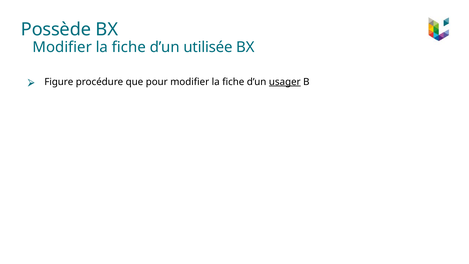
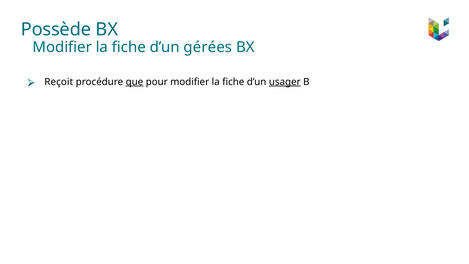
utilisée: utilisée -> gérées
Figure: Figure -> Reçoit
que underline: none -> present
